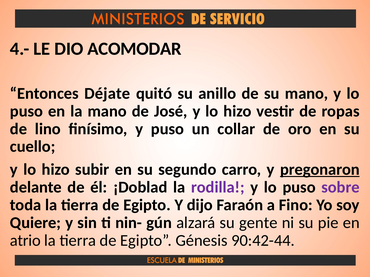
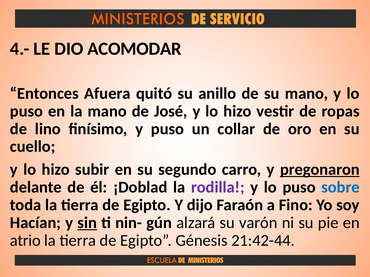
Déjate: Déjate -> Afuera
sobre colour: purple -> blue
Quiere: Quiere -> Hacían
sin underline: none -> present
gente: gente -> varón
90:42-44: 90:42-44 -> 21:42-44
